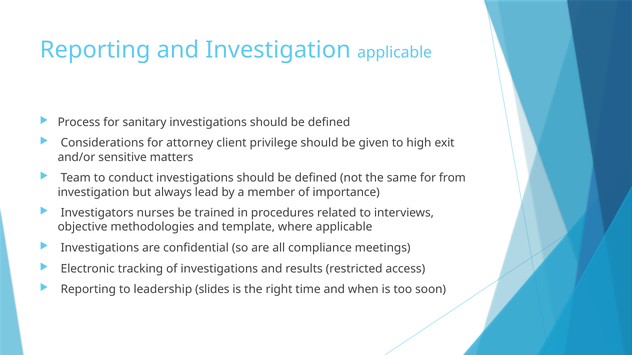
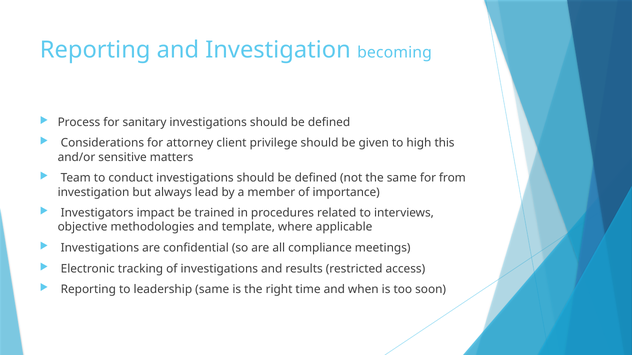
Investigation applicable: applicable -> becoming
exit: exit -> this
nurses: nurses -> impact
leadership slides: slides -> same
